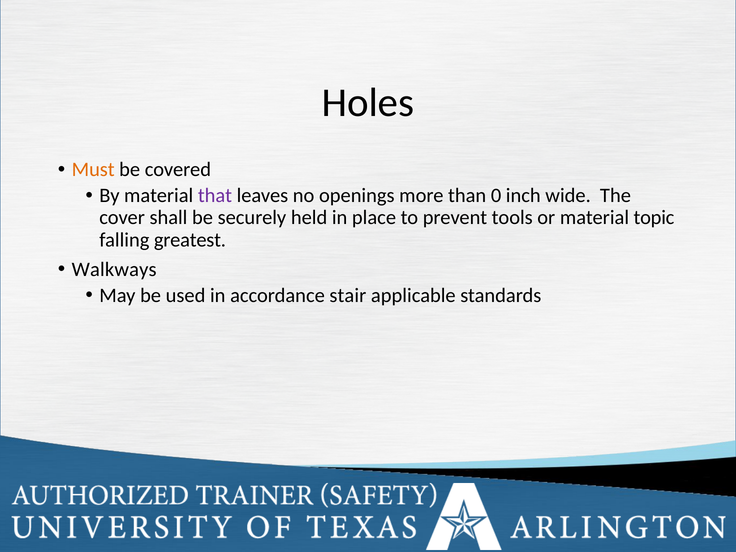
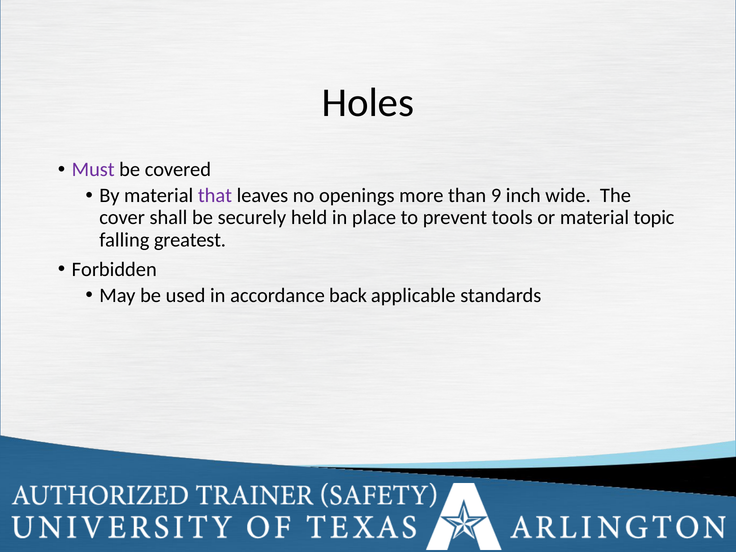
Must colour: orange -> purple
0: 0 -> 9
Walkways: Walkways -> Forbidden
stair: stair -> back
